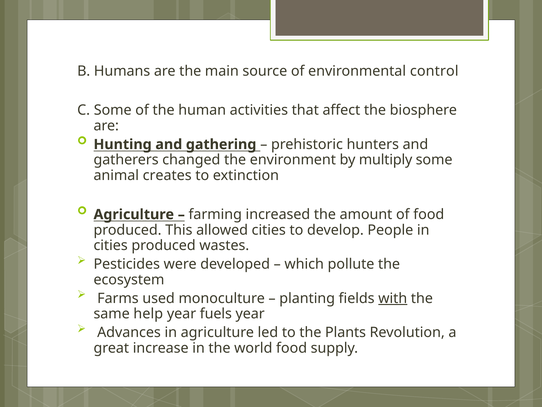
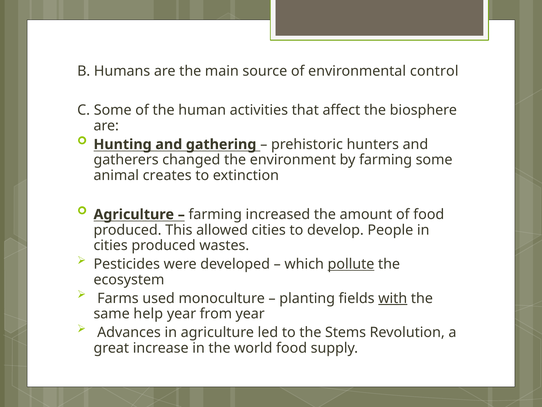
by multiply: multiply -> farming
pollute underline: none -> present
fuels: fuels -> from
Plants: Plants -> Stems
